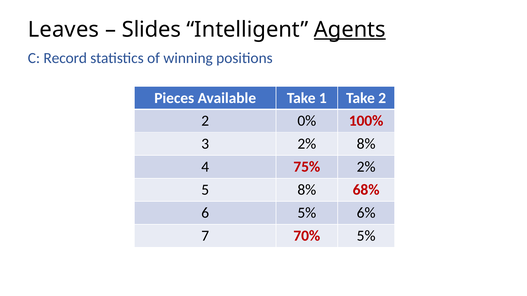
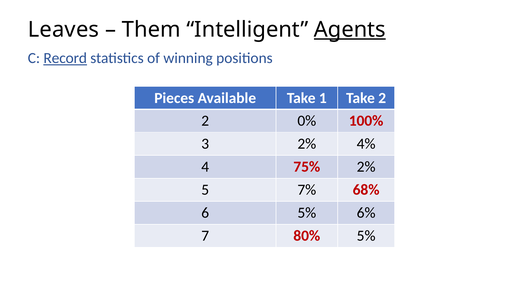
Slides: Slides -> Them
Record underline: none -> present
8% at (366, 144): 8% -> 4%
8% at (307, 190): 8% -> 7%
70%: 70% -> 80%
